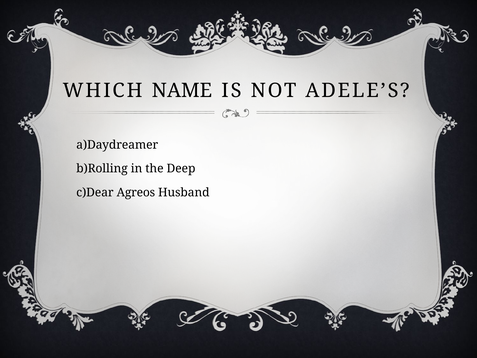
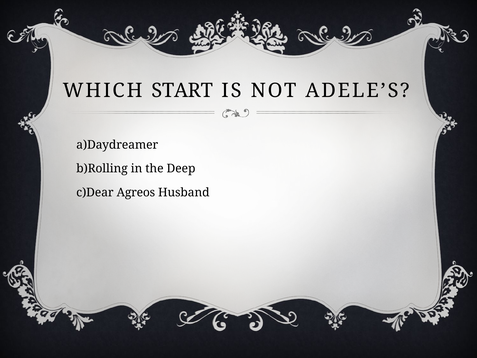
NAME: NAME -> START
